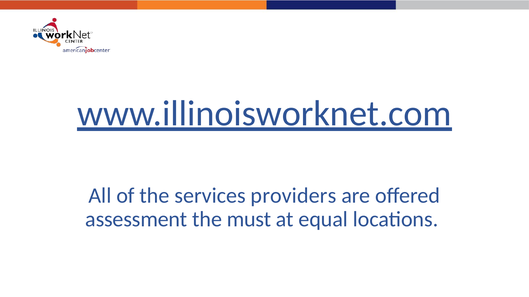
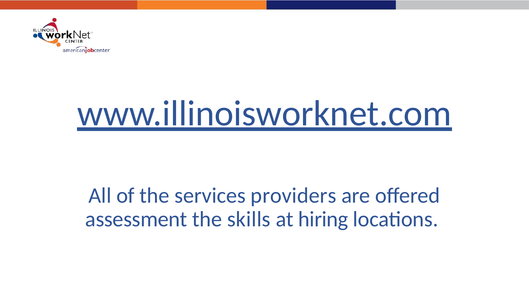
must: must -> skills
equal: equal -> hiring
